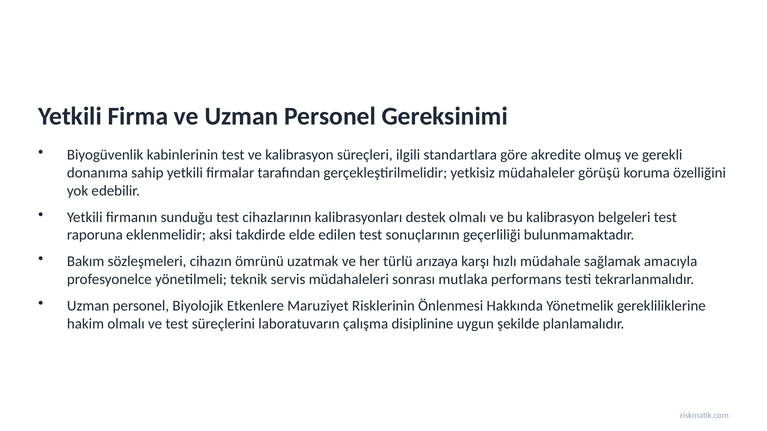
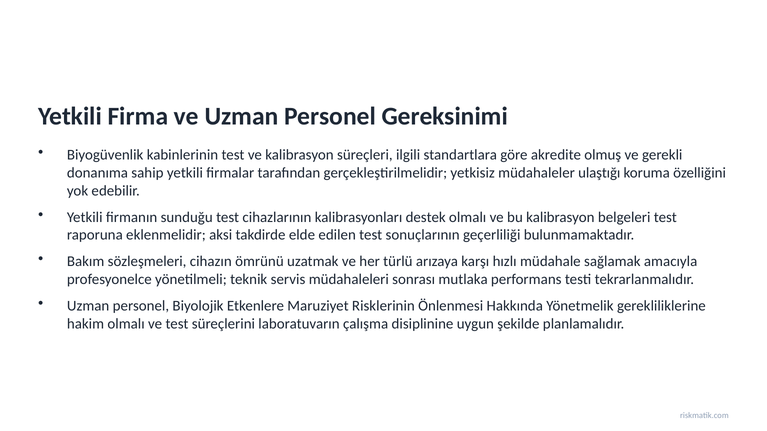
görüşü: görüşü -> ulaştığı
